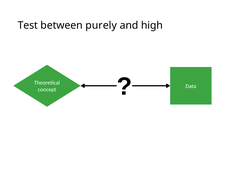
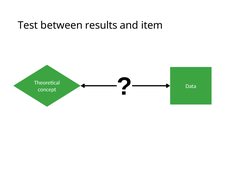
purely: purely -> results
high: high -> item
